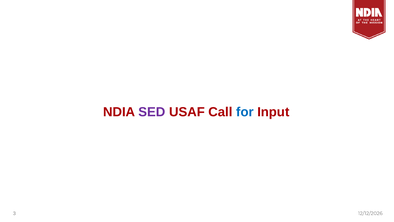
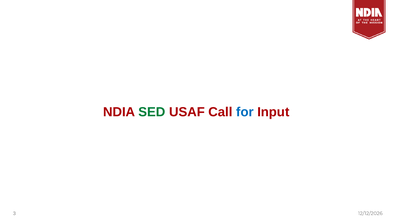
SED colour: purple -> green
